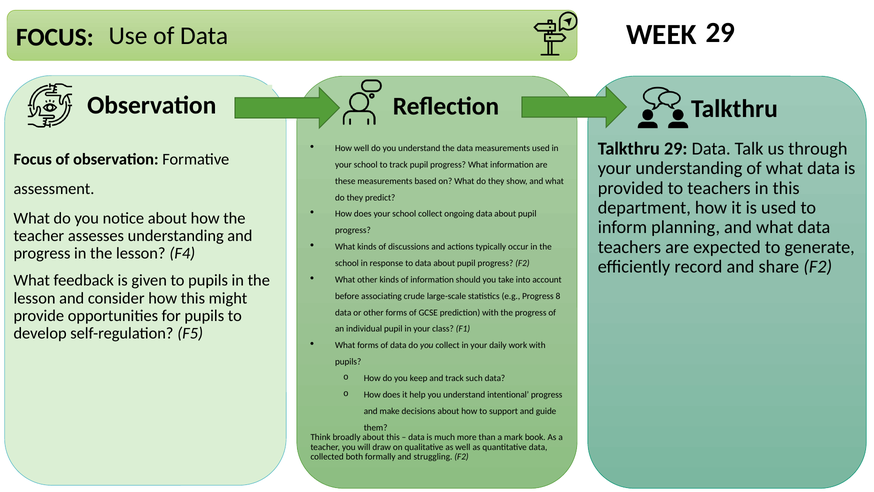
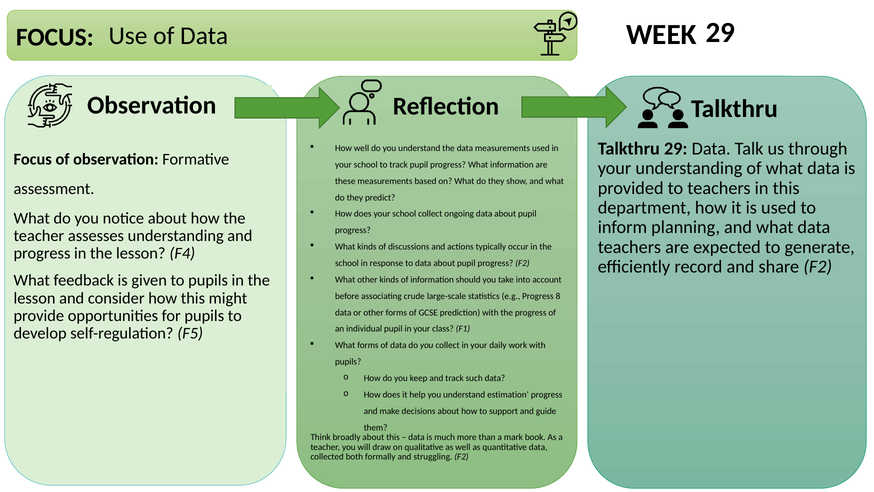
intentional: intentional -> estimation
